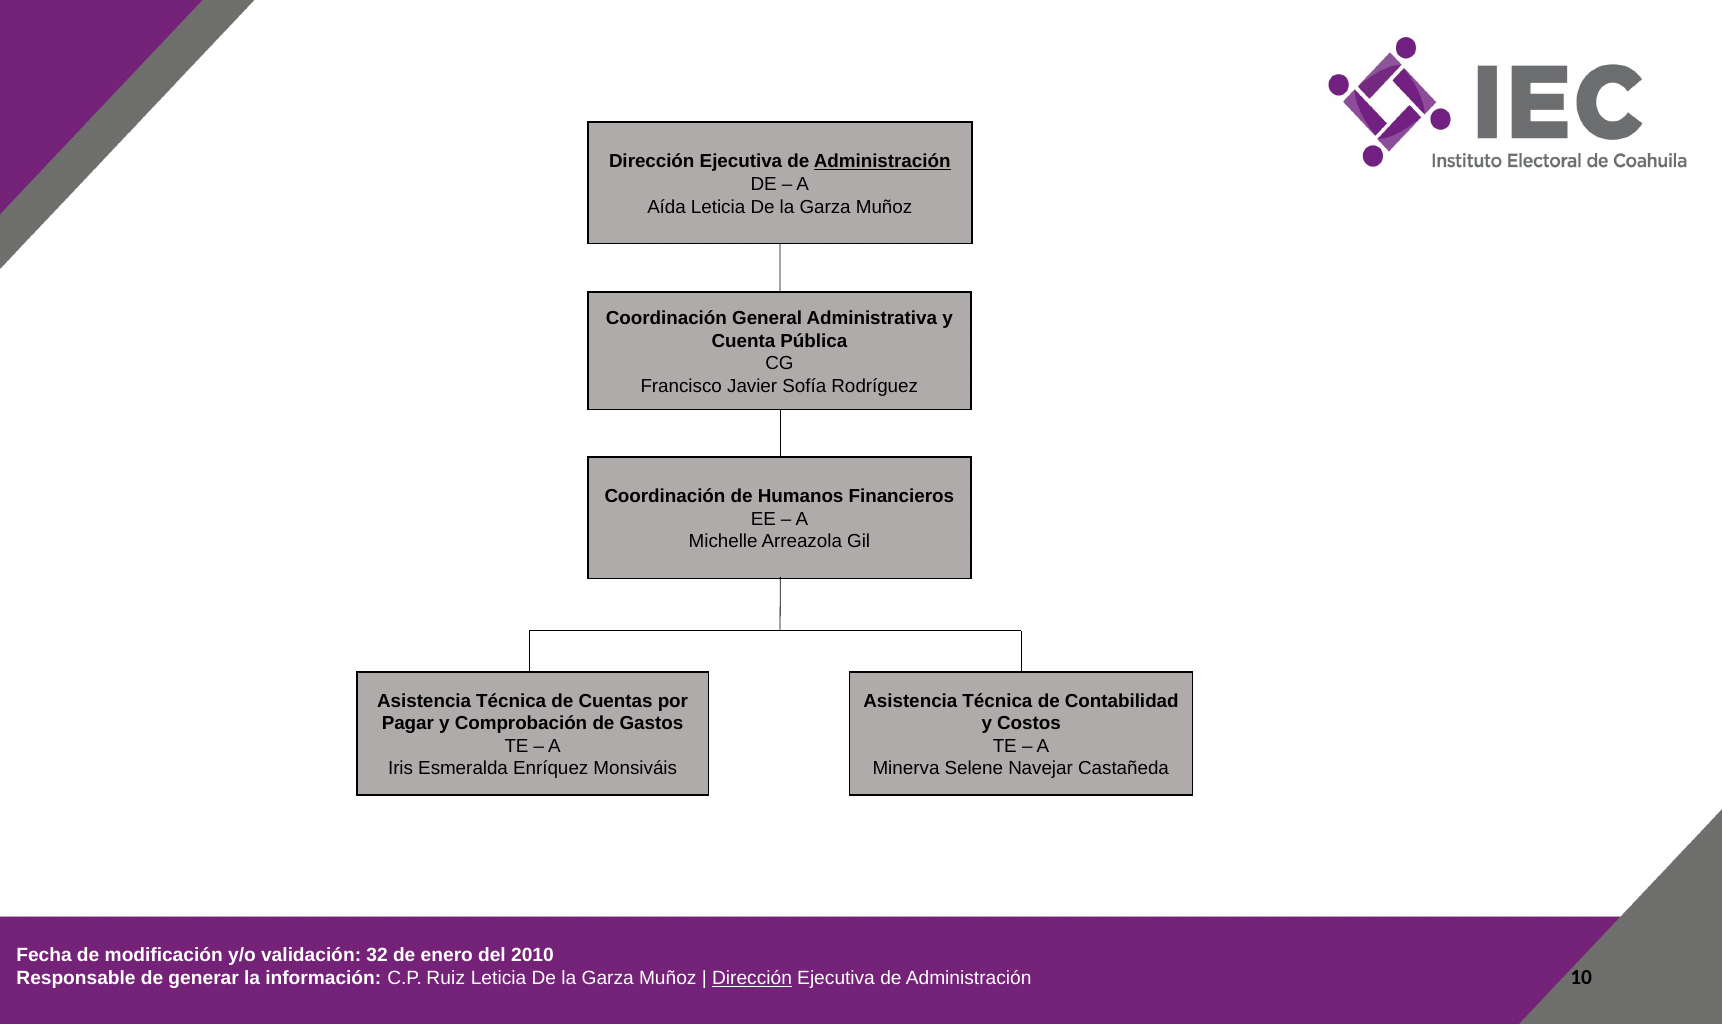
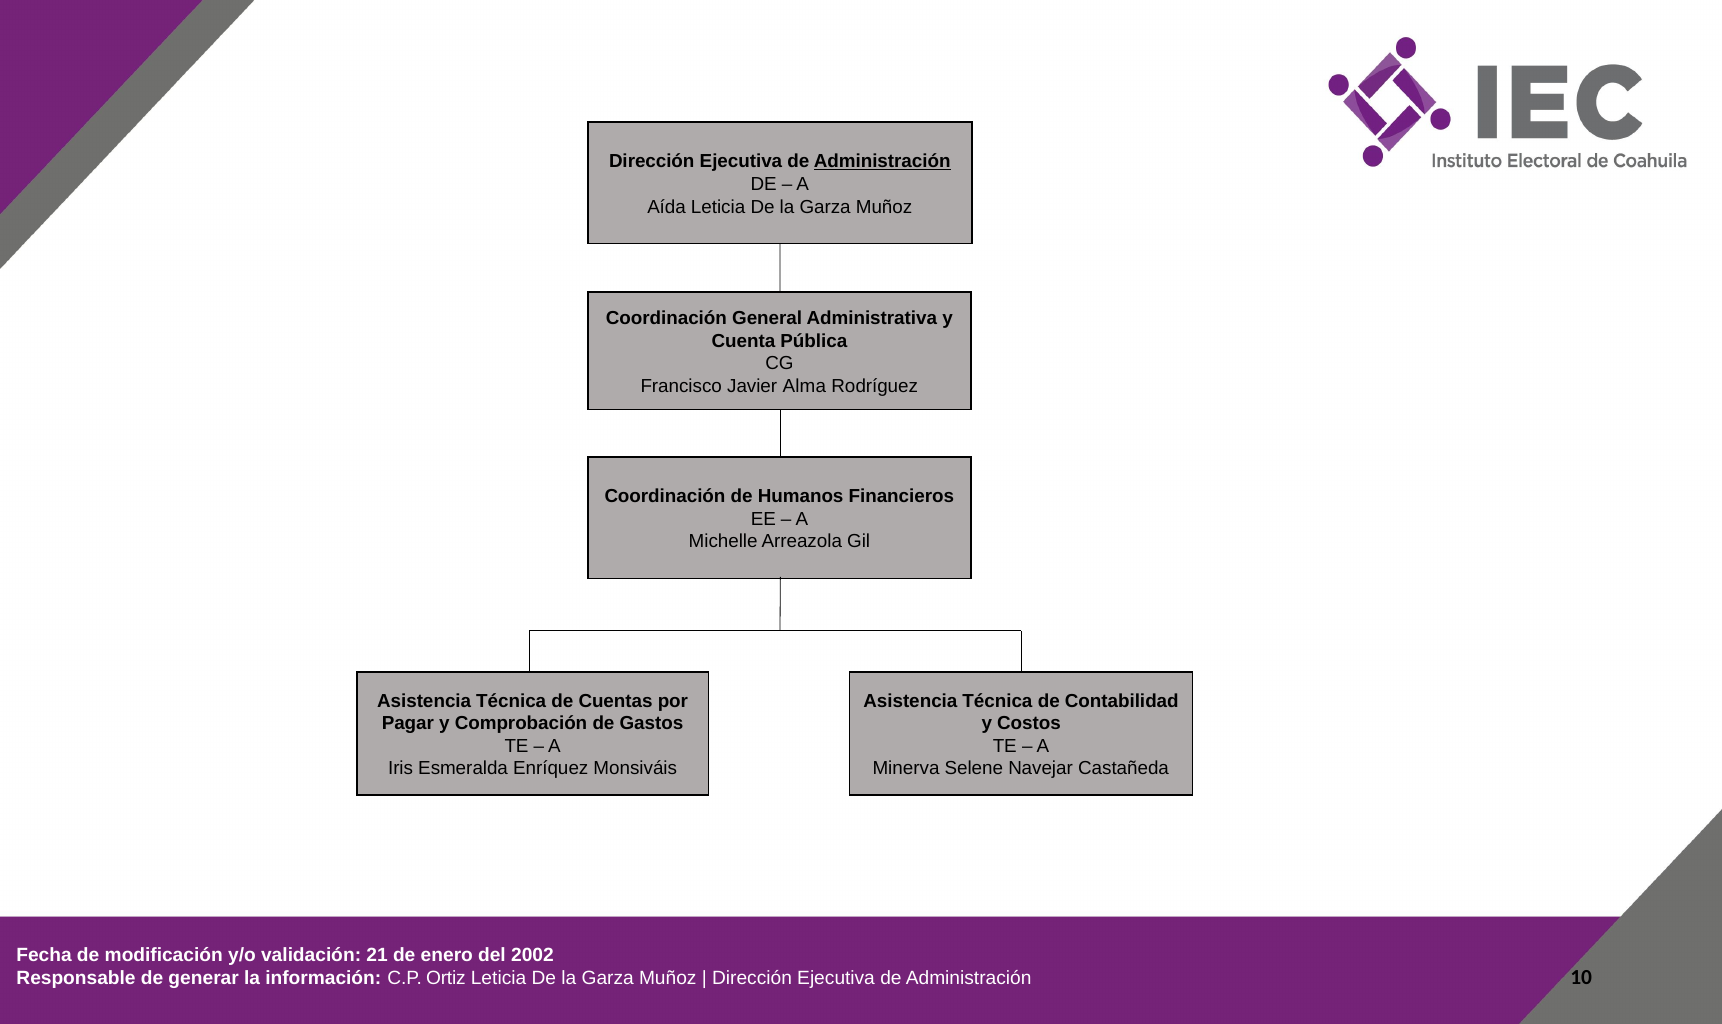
Sofía: Sofía -> Alma
32: 32 -> 21
2010: 2010 -> 2002
Ruiz: Ruiz -> Ortiz
Dirección at (752, 978) underline: present -> none
